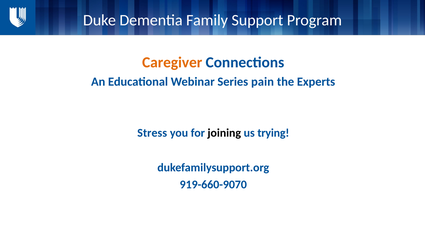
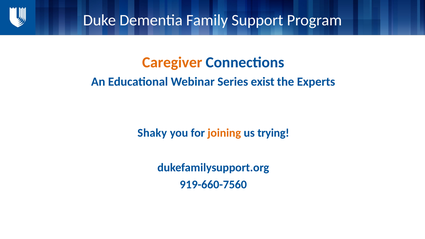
pain: pain -> exist
Stress: Stress -> Shaky
joining colour: black -> orange
919-660-9070: 919-660-9070 -> 919-660-7560
